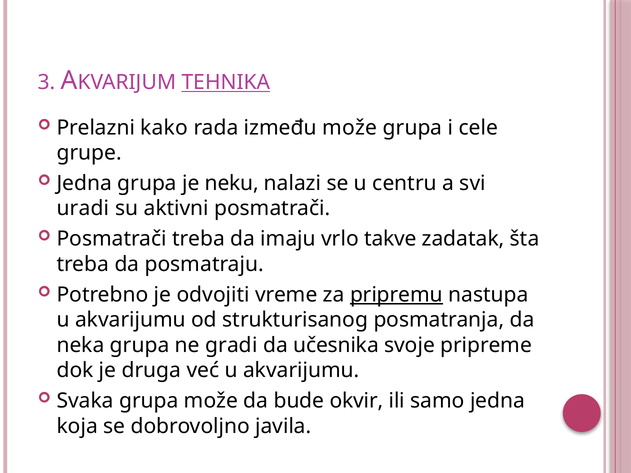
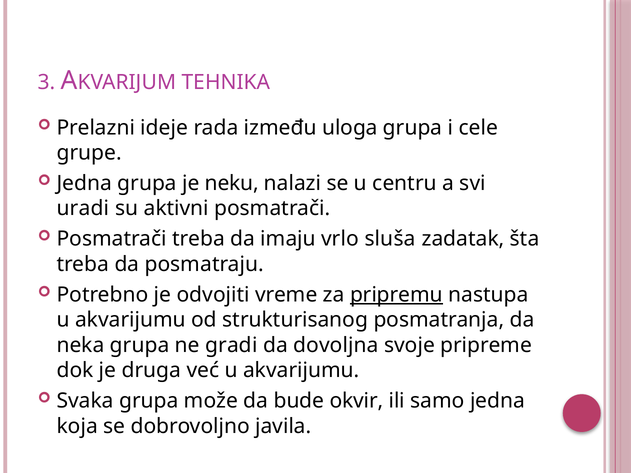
TEHNIKA underline: present -> none
kako: kako -> ideje
između može: može -> uloga
takve: takve -> sluša
učesnika: učesnika -> dovoljna
